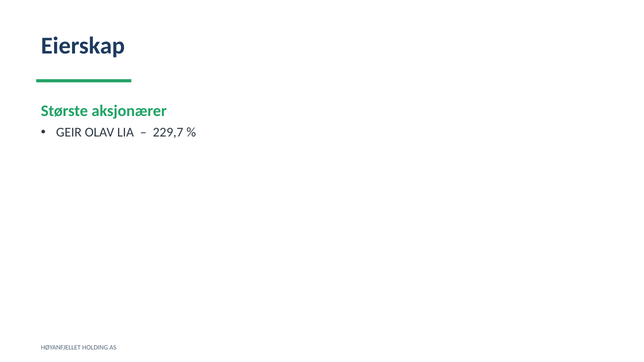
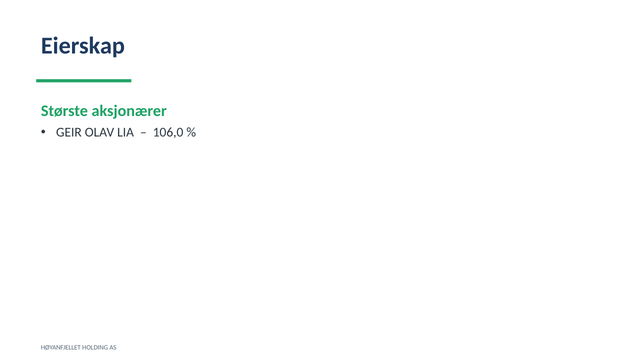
229,7: 229,7 -> 106,0
